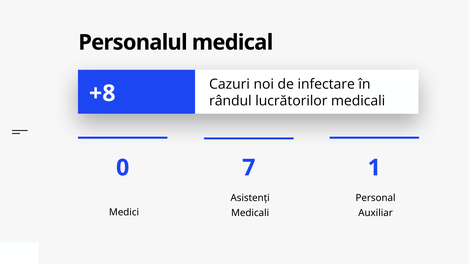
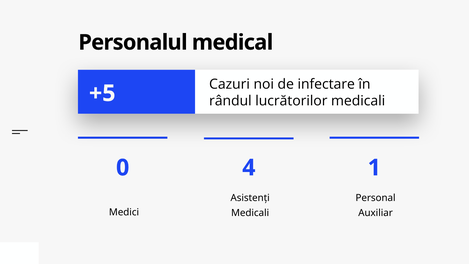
+8: +8 -> +5
7: 7 -> 4
